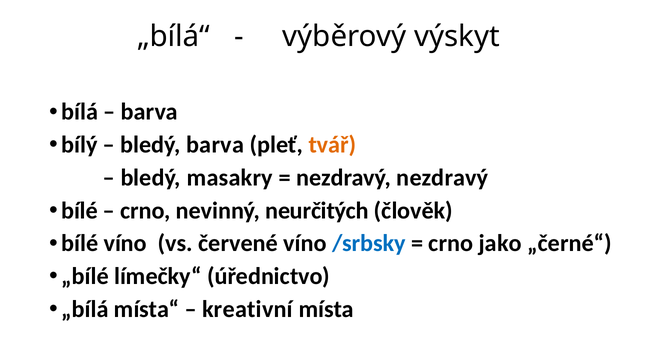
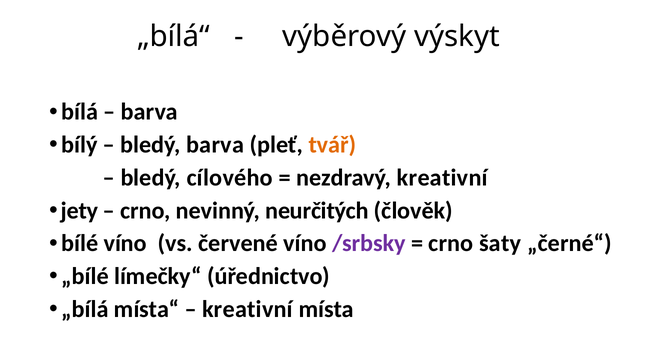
masakry: masakry -> cílového
nezdravý nezdravý: nezdravý -> kreativní
bílé at (79, 210): bílé -> jety
/srbsky colour: blue -> purple
jako: jako -> šaty
